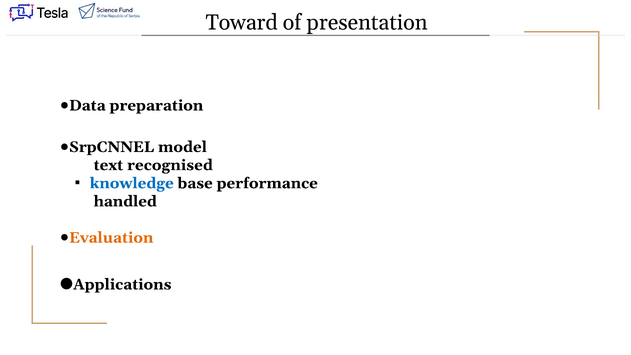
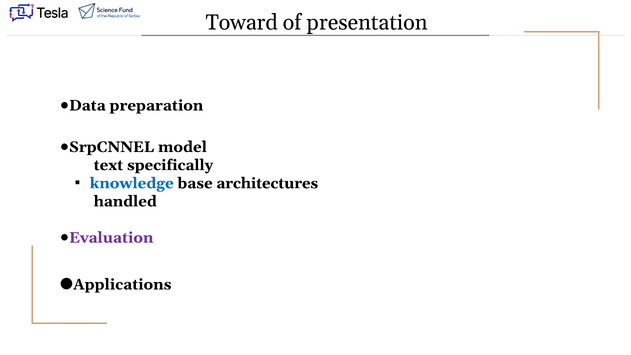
recognised: recognised -> specifically
performance: performance -> architectures
Evaluation colour: orange -> purple
